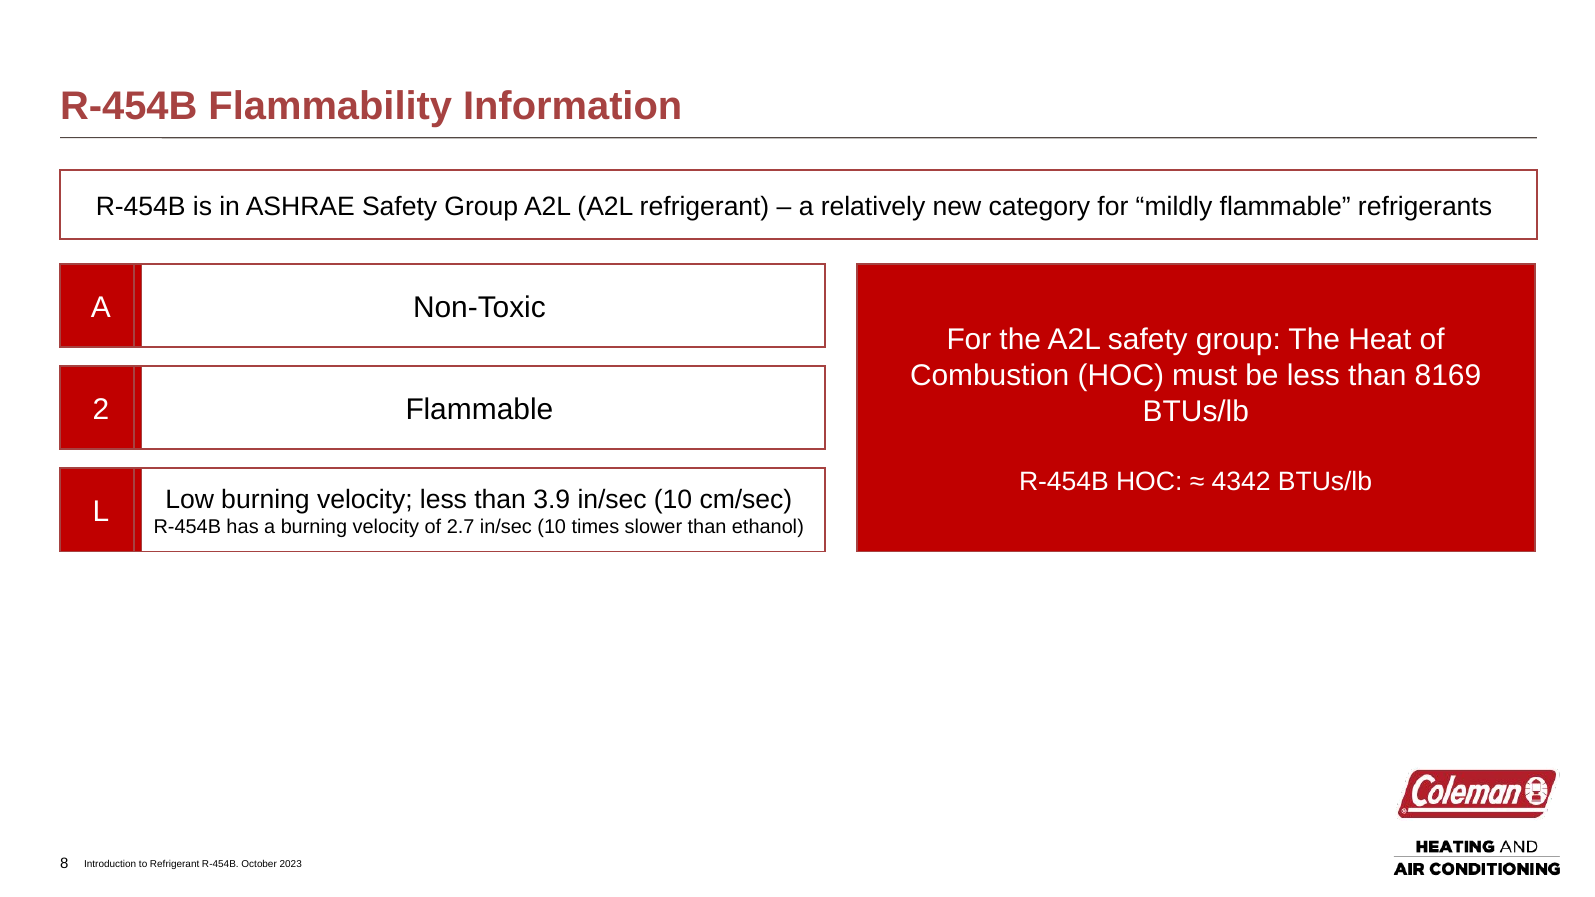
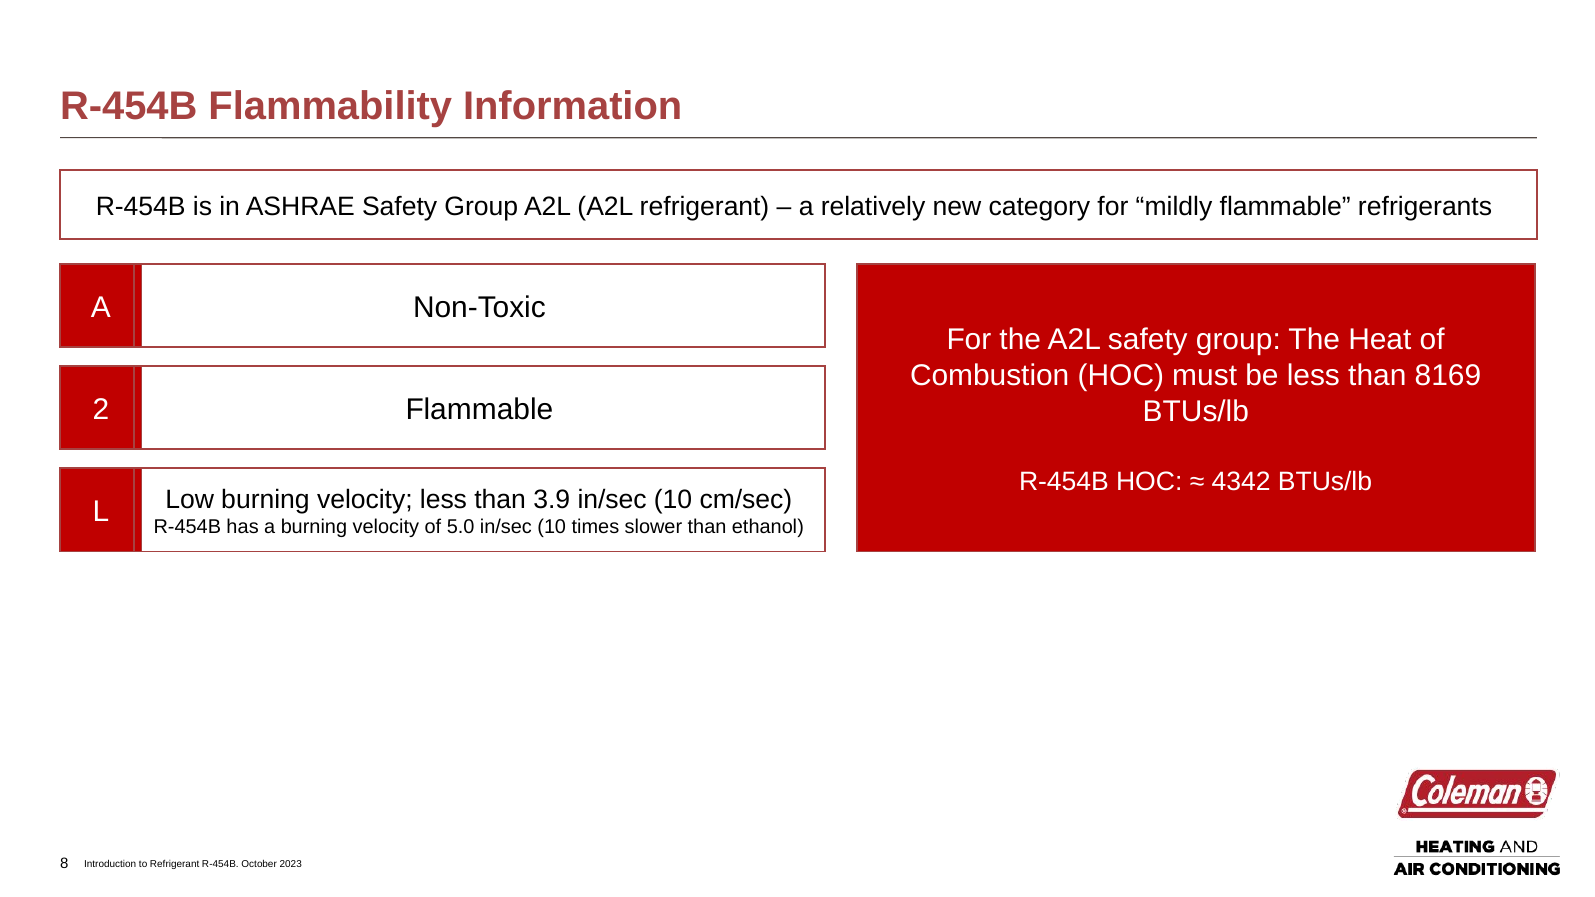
2.7: 2.7 -> 5.0
